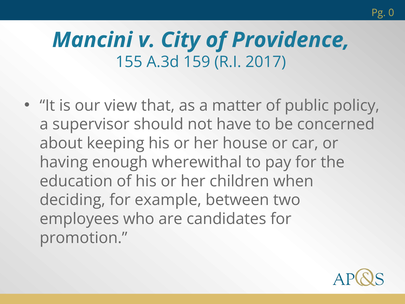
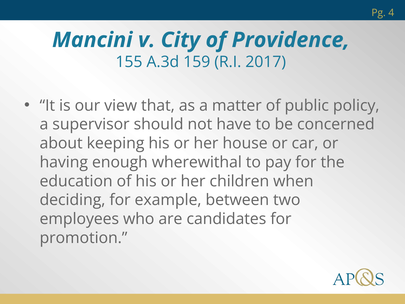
0: 0 -> 4
